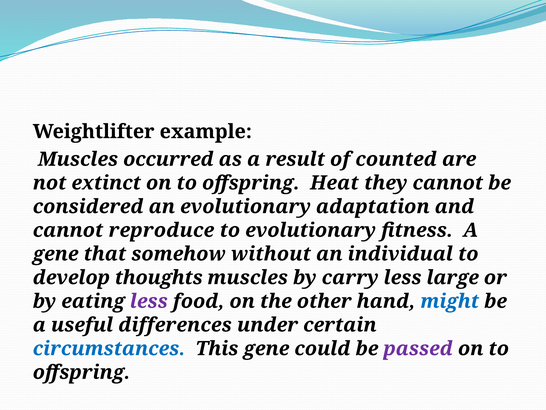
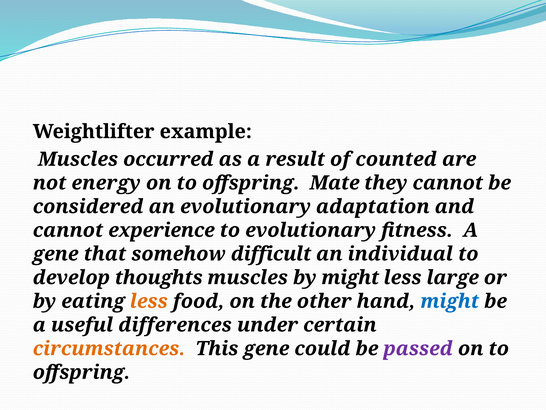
extinct: extinct -> energy
Heat: Heat -> Mate
reproduce: reproduce -> experience
without: without -> difficult
by carry: carry -> might
less at (149, 301) colour: purple -> orange
circumstances colour: blue -> orange
